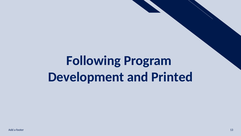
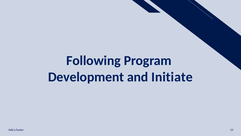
Printed: Printed -> Initiate
